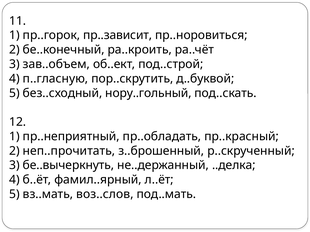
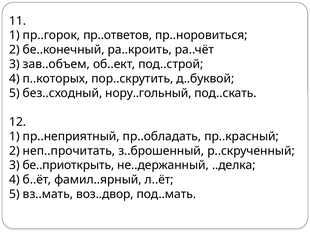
пр..зависит: пр..зависит -> пр..ответов
п..гласную: п..гласную -> п..которых
бе..вычеркнуть: бе..вычеркнуть -> бе..приоткрыть
воз..слов: воз..слов -> воз..двор
